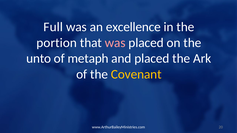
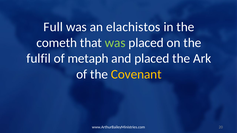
excellence: excellence -> elachistos
portion: portion -> cometh
was at (115, 43) colour: pink -> light green
unto: unto -> fulfil
